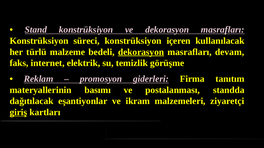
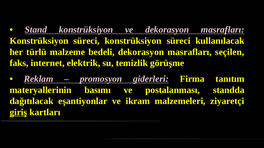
içeren at (179, 41): içeren -> süreci
dekorasyon at (141, 52) underline: present -> none
devam: devam -> seçilen
